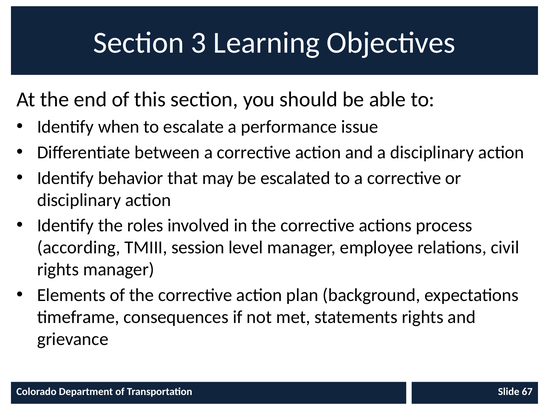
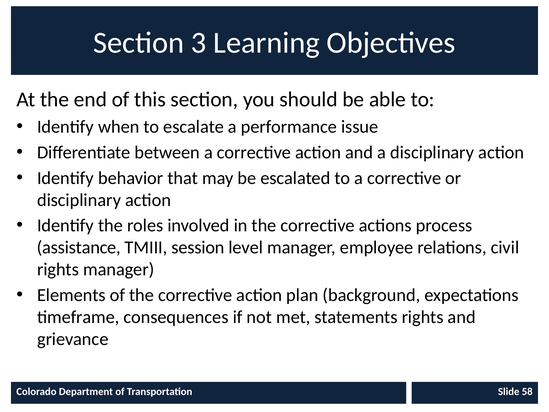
according: according -> assistance
67: 67 -> 58
